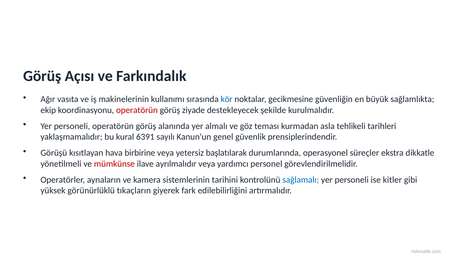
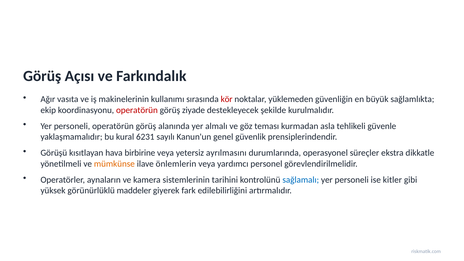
kör colour: blue -> red
gecikmesine: gecikmesine -> yüklemeden
tarihleri: tarihleri -> güvenle
6391: 6391 -> 6231
başlatılarak: başlatılarak -> ayrılmasını
mümkünse colour: red -> orange
ayrılmalıdır: ayrılmalıdır -> önlemlerin
tıkaçların: tıkaçların -> maddeler
